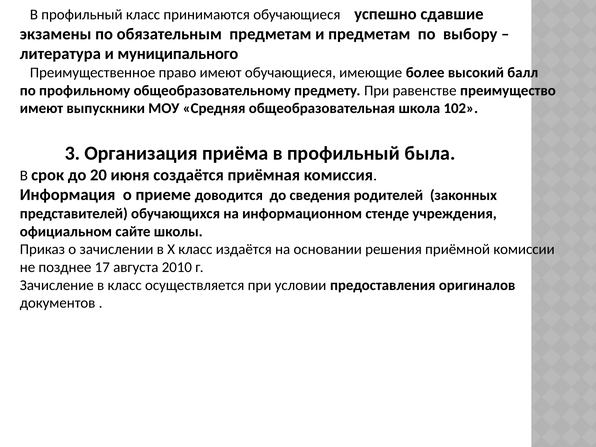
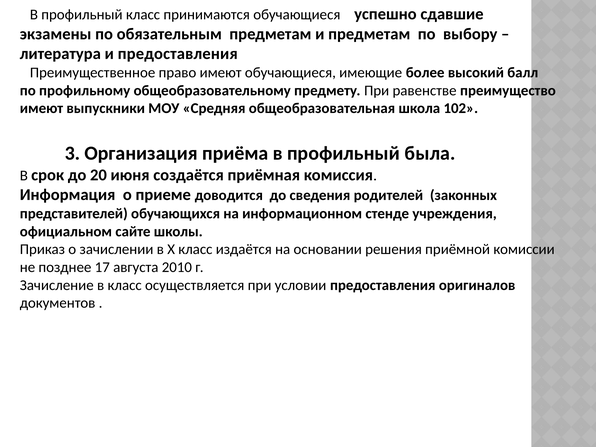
и муниципального: муниципального -> предоставления
